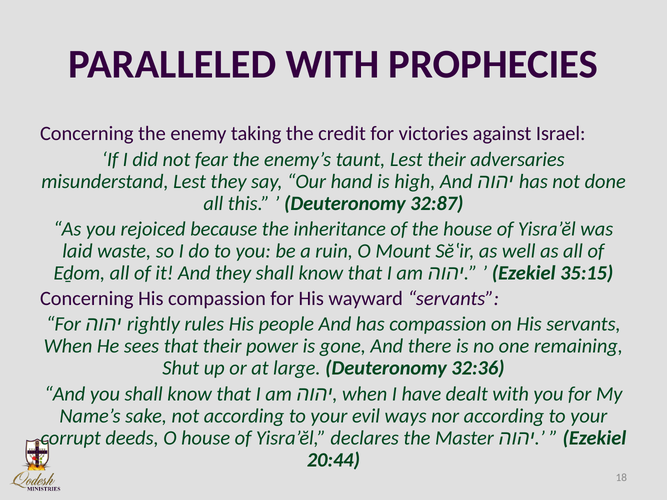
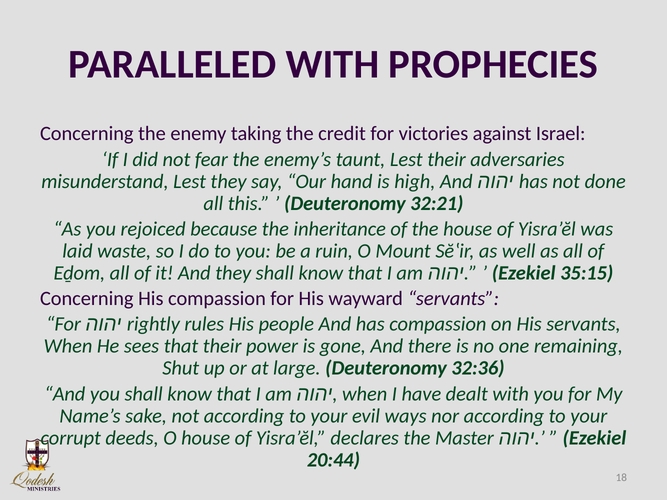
32:87: 32:87 -> 32:21
